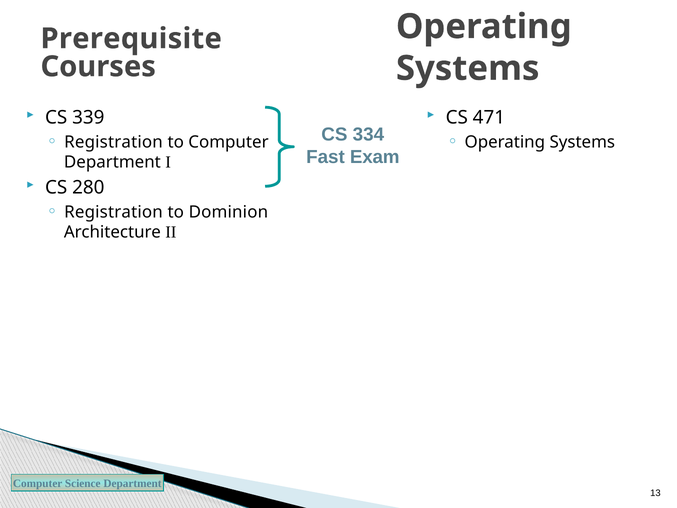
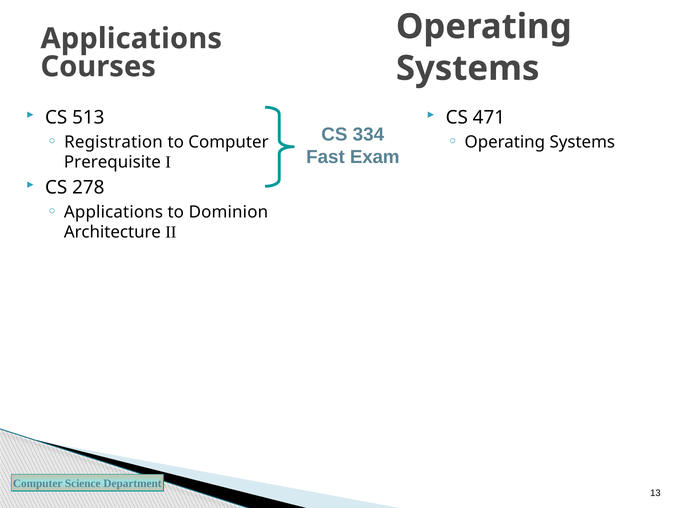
Prerequisite at (131, 39): Prerequisite -> Applications
339: 339 -> 513
Department at (112, 162): Department -> Prerequisite
280: 280 -> 278
Registration at (114, 212): Registration -> Applications
